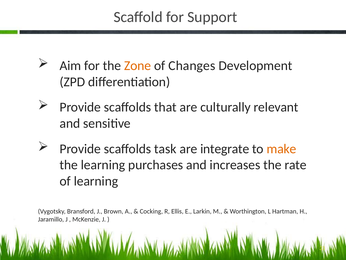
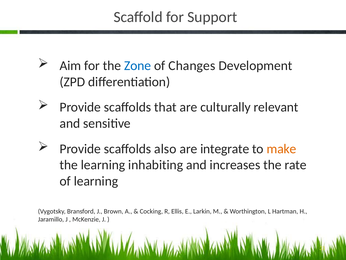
Zone colour: orange -> blue
task: task -> also
purchases: purchases -> inhabiting
